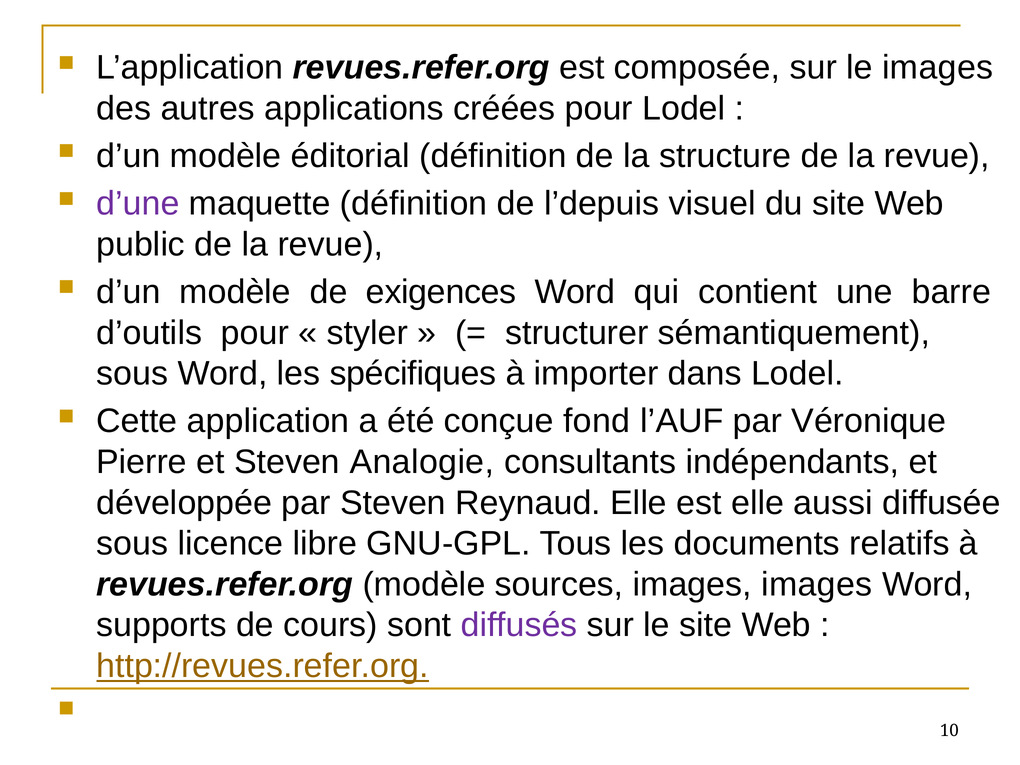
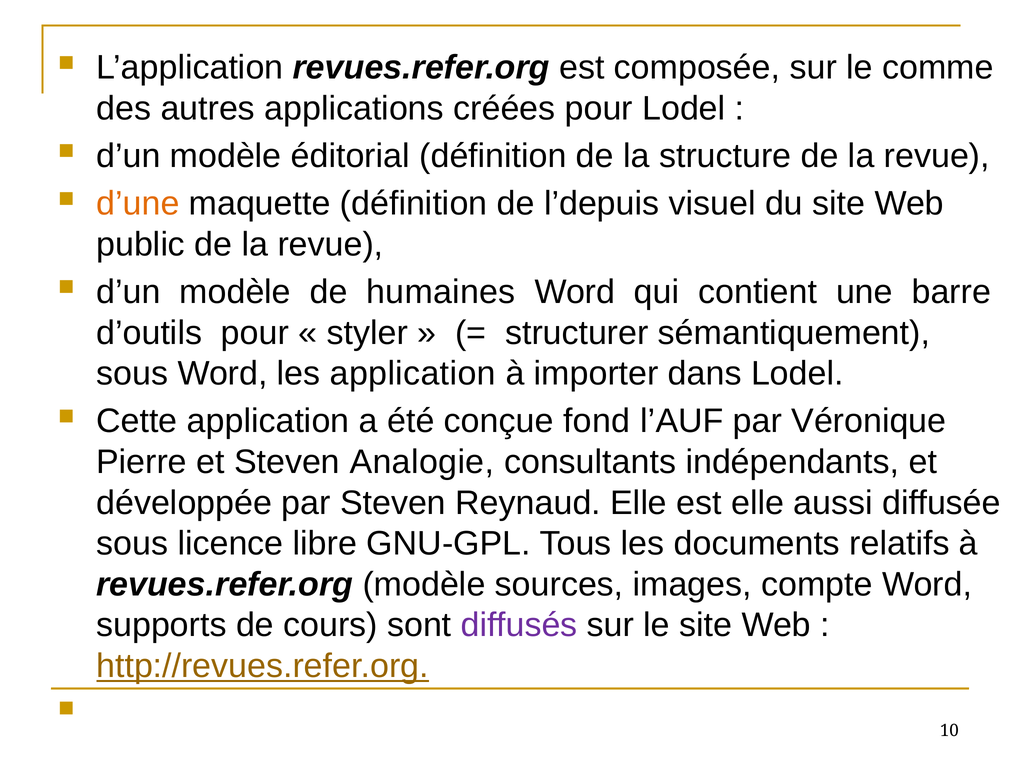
le images: images -> comme
d’une colour: purple -> orange
exigences: exigences -> humaines
les spécifiques: spécifiques -> application
images images: images -> compte
